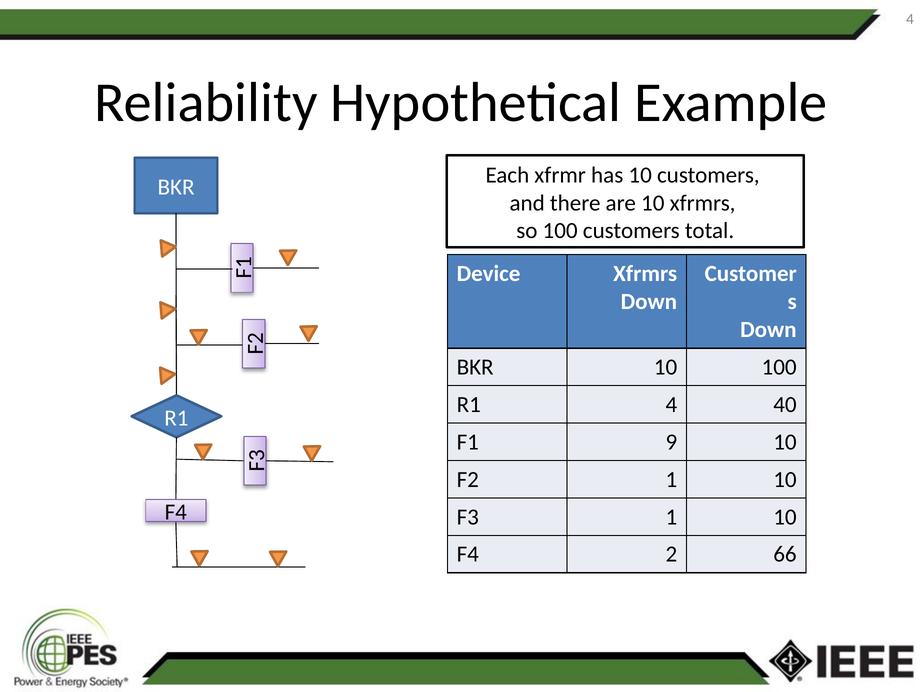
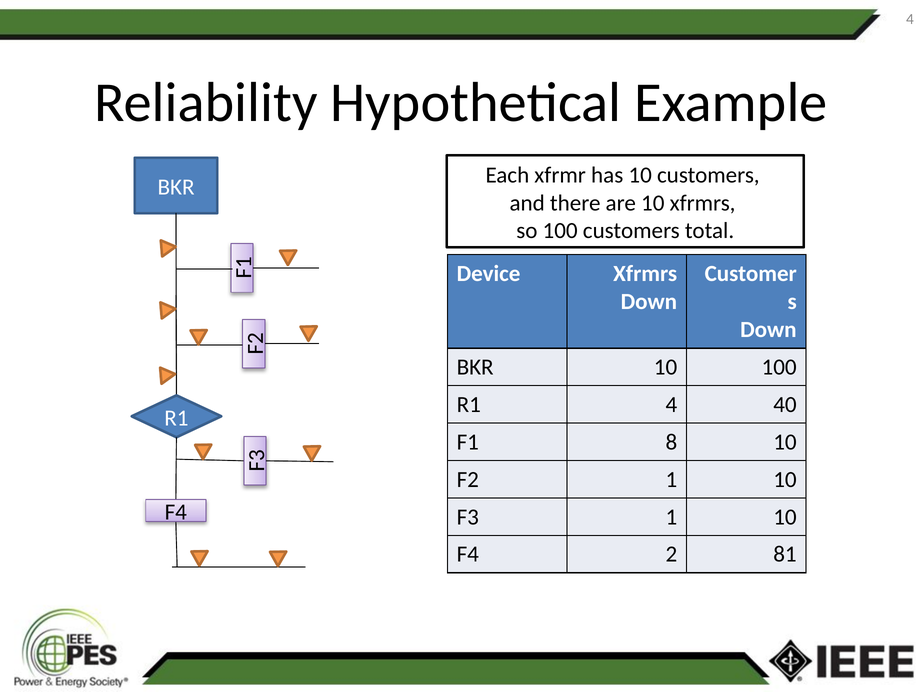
9: 9 -> 8
66: 66 -> 81
